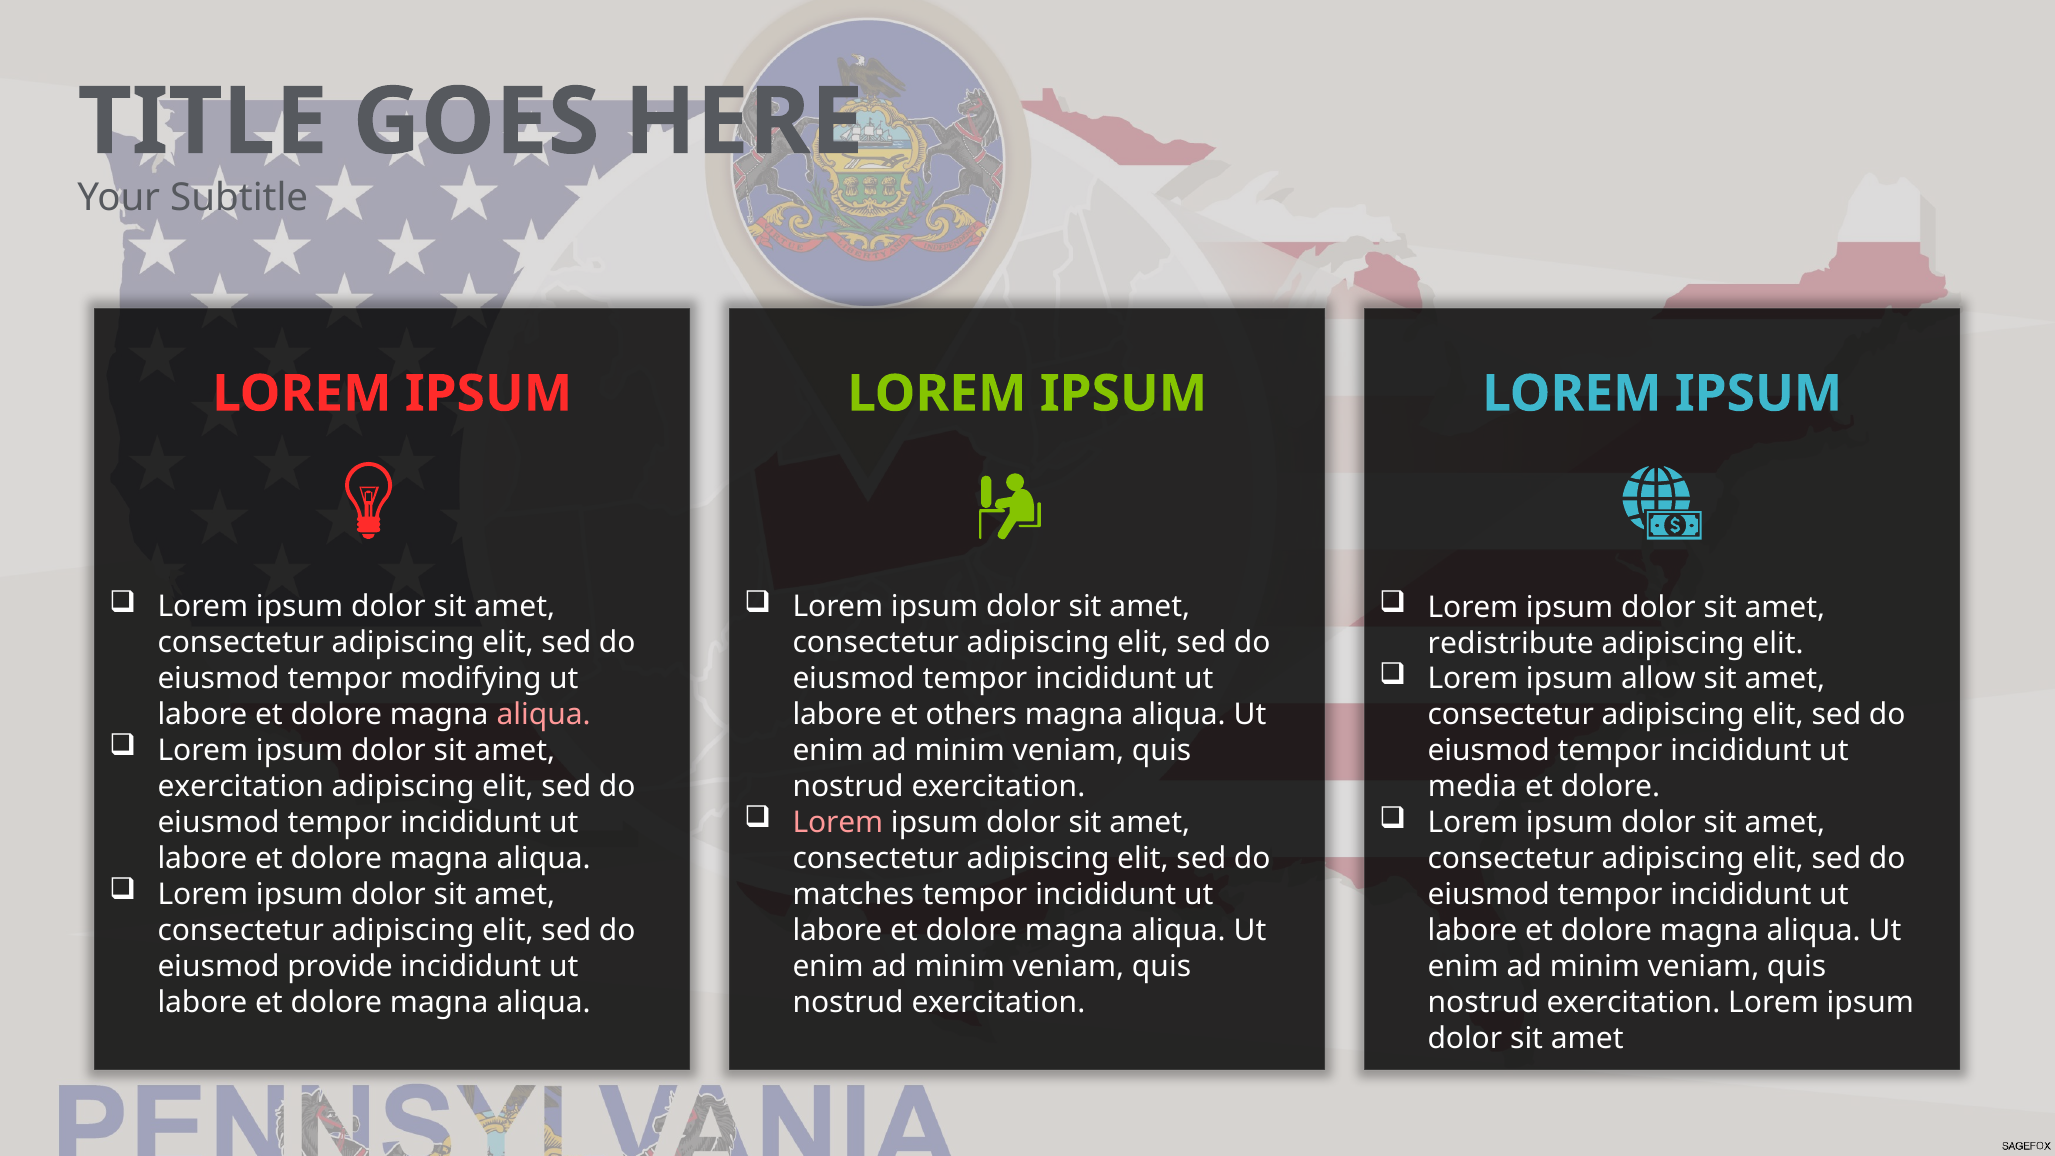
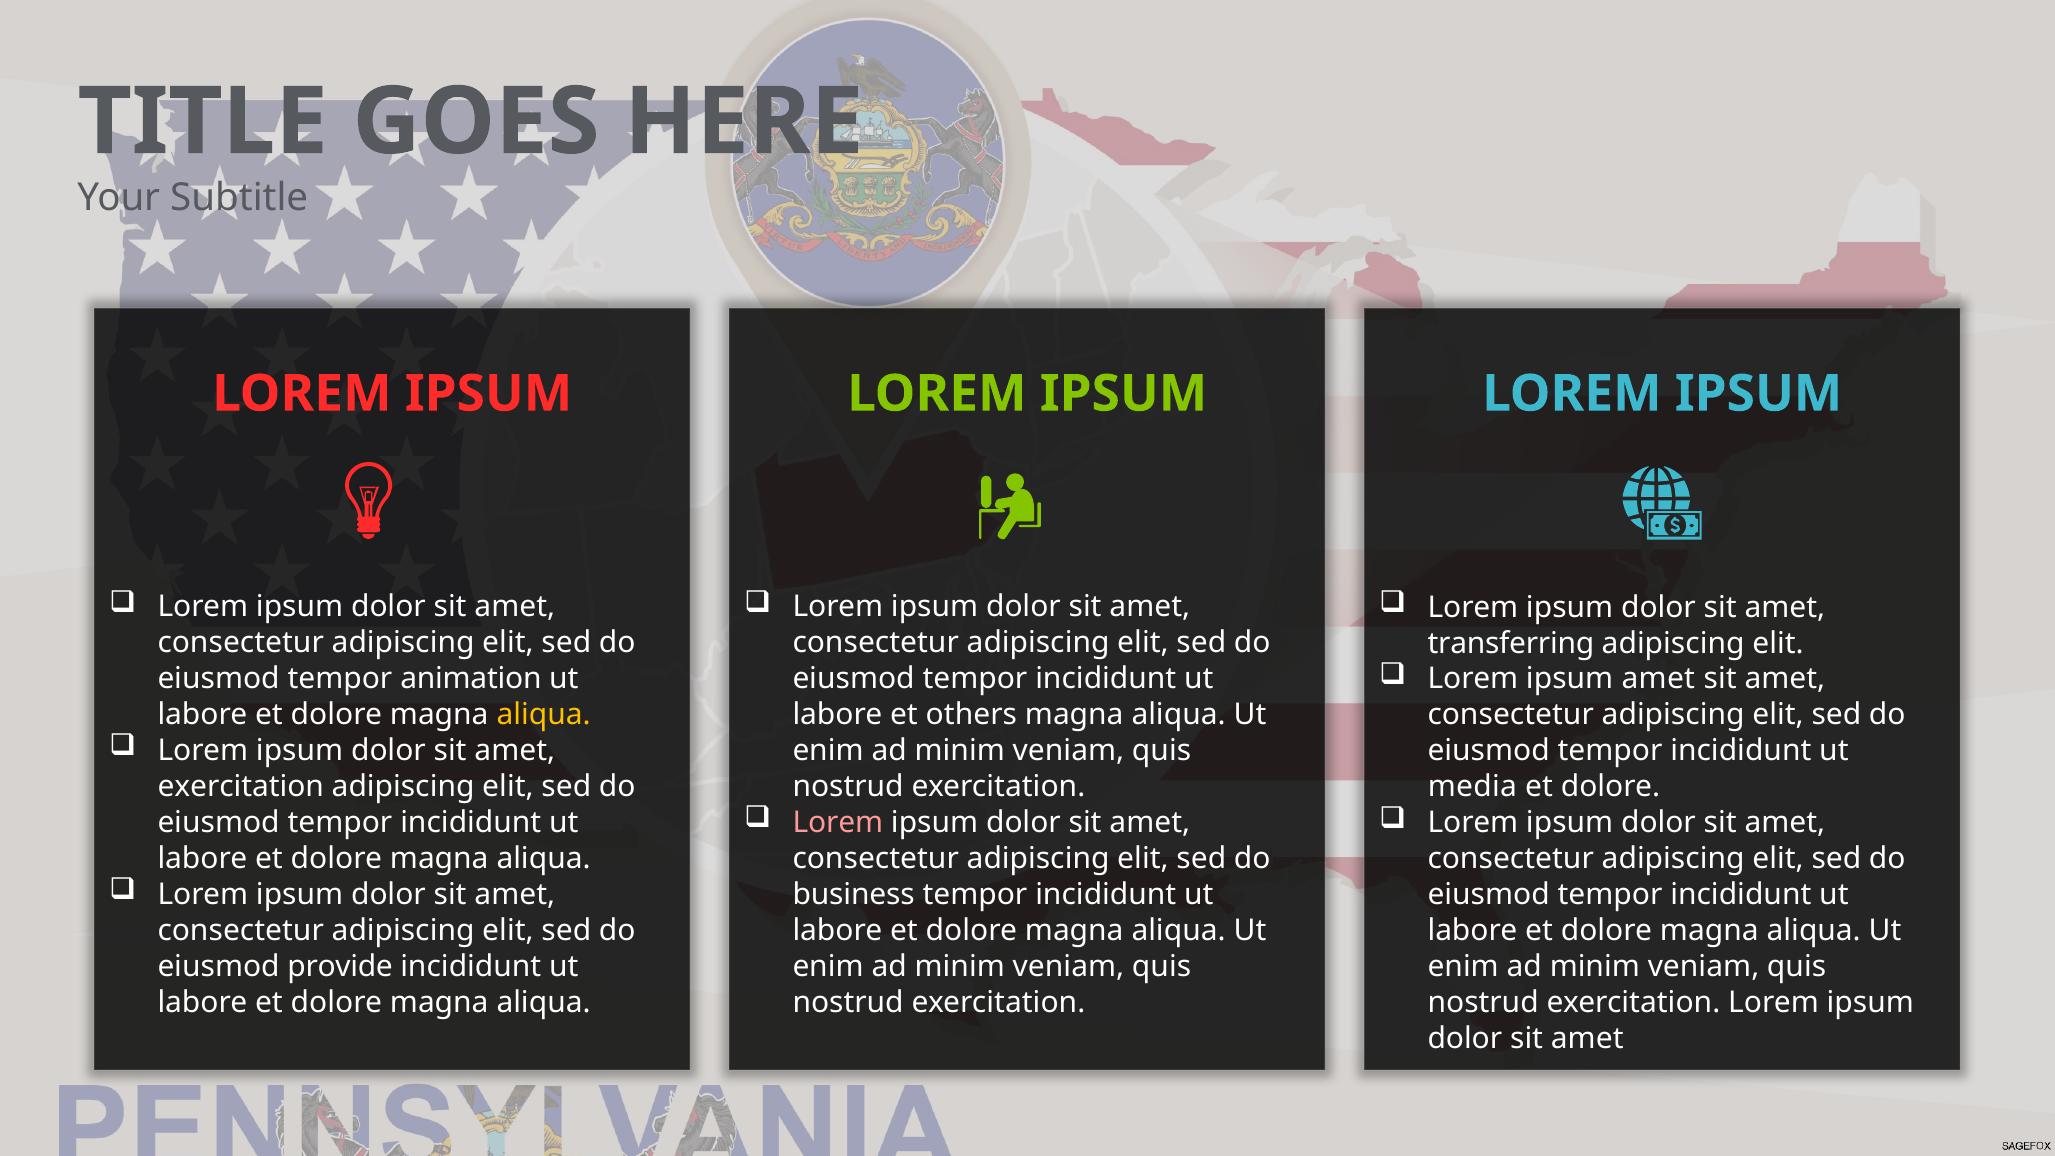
redistribute: redistribute -> transferring
ipsum allow: allow -> amet
modifying: modifying -> animation
aliqua at (544, 715) colour: pink -> yellow
matches: matches -> business
